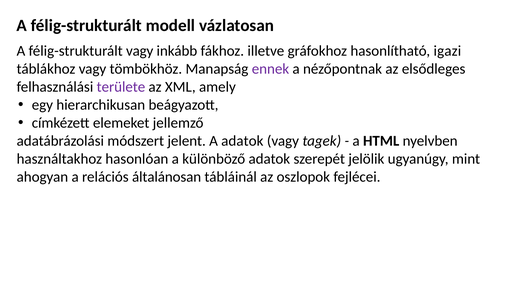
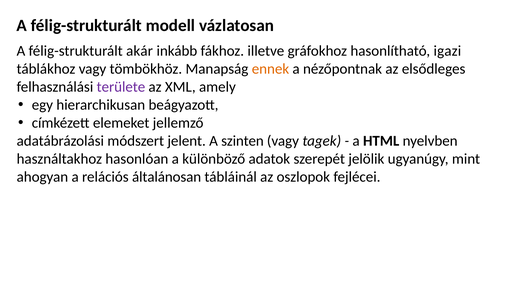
félig-strukturált vagy: vagy -> akár
ennek colour: purple -> orange
A adatok: adatok -> szinten
